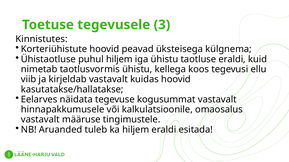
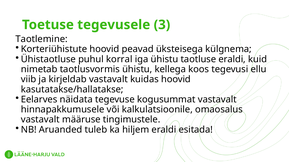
Kinnistutes: Kinnistutes -> Taotlemine
puhul hiljem: hiljem -> korral
